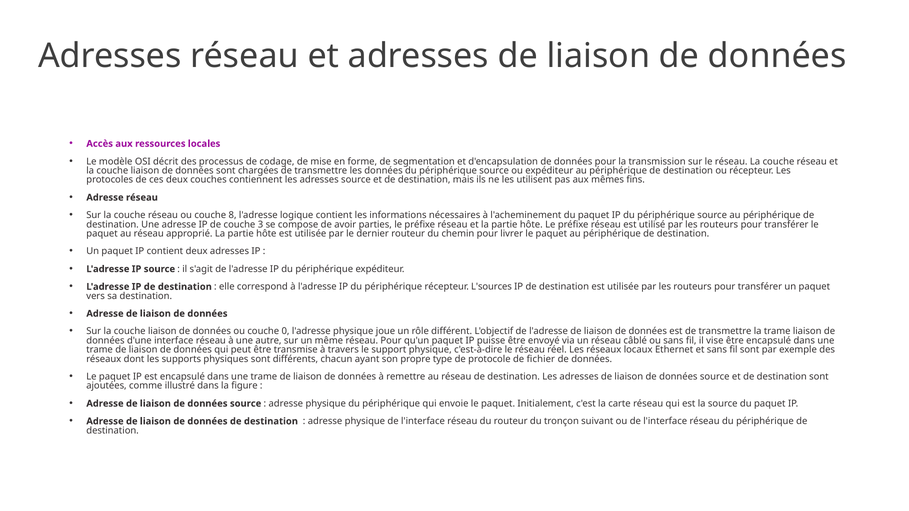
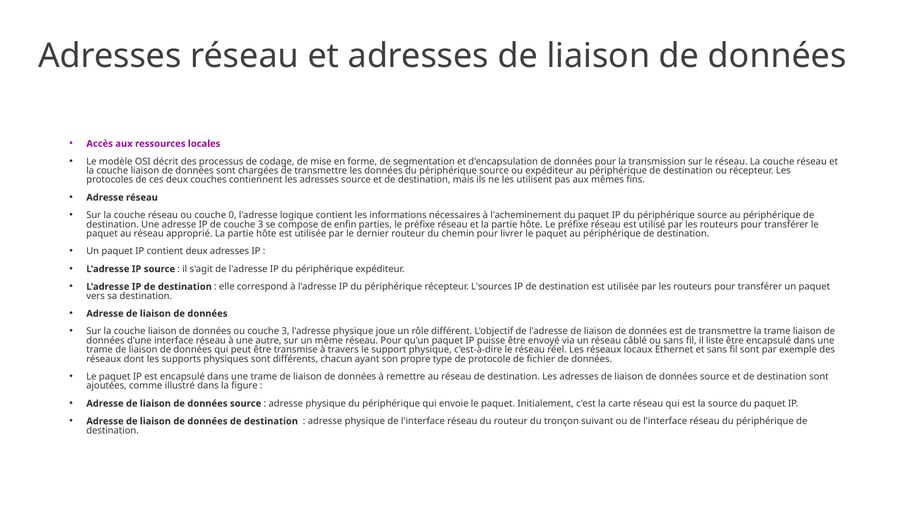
8: 8 -> 0
avoir: avoir -> enfin
ou couche 0: 0 -> 3
vise: vise -> liste
